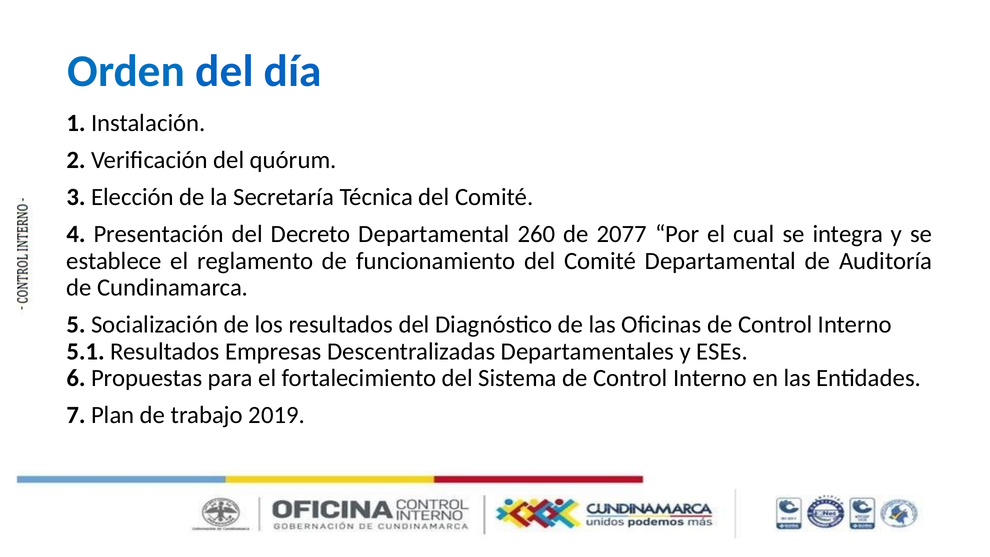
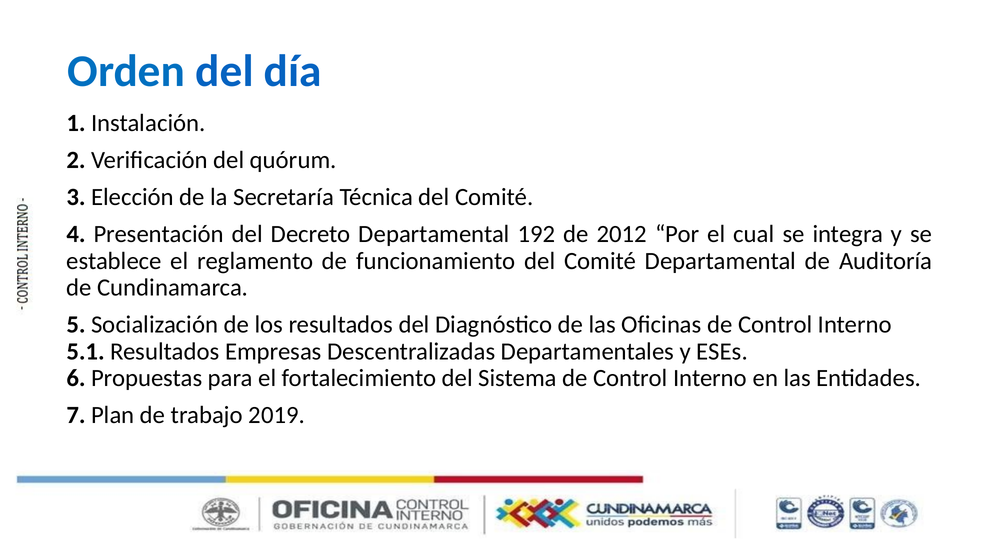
260: 260 -> 192
2077: 2077 -> 2012
